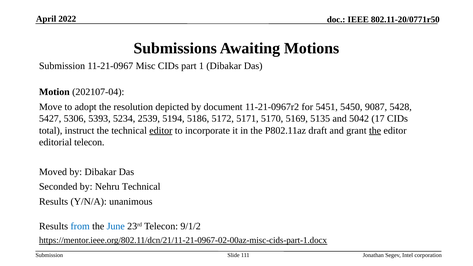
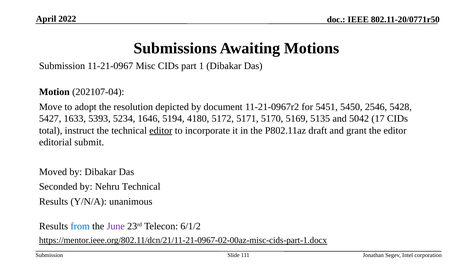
9087: 9087 -> 2546
5306: 5306 -> 1633
2539: 2539 -> 1646
5186: 5186 -> 4180
the at (375, 130) underline: present -> none
editorial telecon: telecon -> submit
June colour: blue -> purple
9/1/2: 9/1/2 -> 6/1/2
